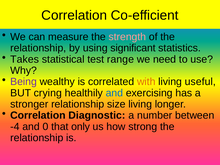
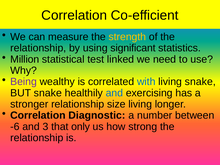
strength colour: pink -> yellow
Takes: Takes -> Million
range: range -> linked
with colour: orange -> blue
living useful: useful -> snake
BUT crying: crying -> snake
-4: -4 -> -6
0: 0 -> 3
